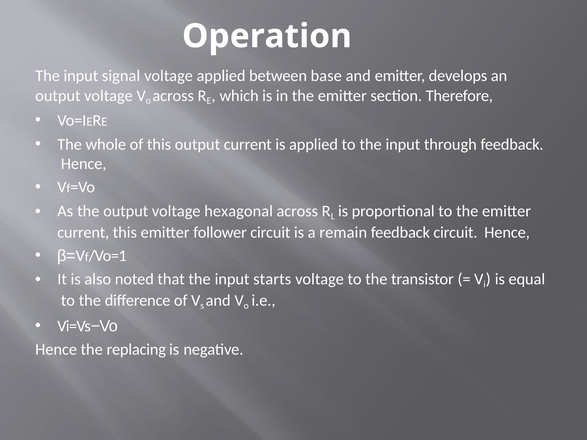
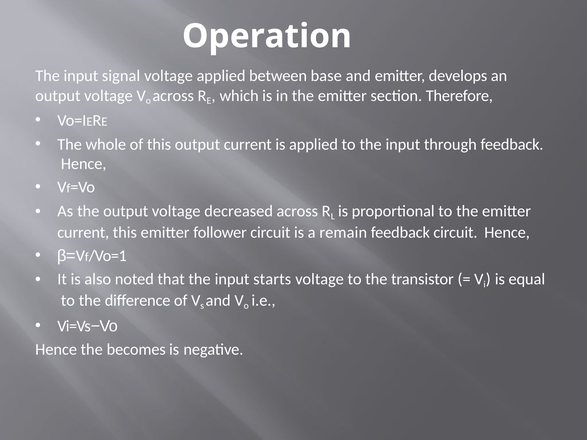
hexagonal: hexagonal -> decreased
replacing: replacing -> becomes
